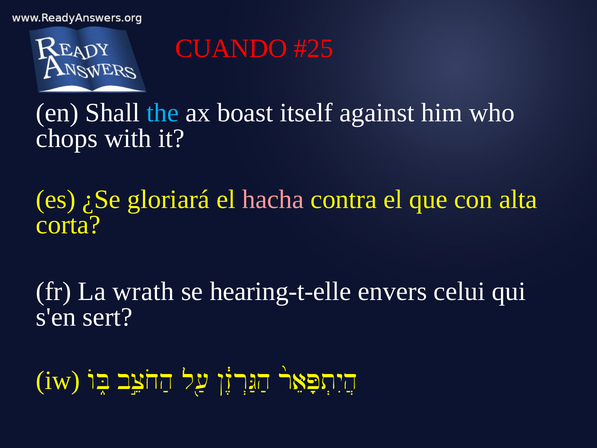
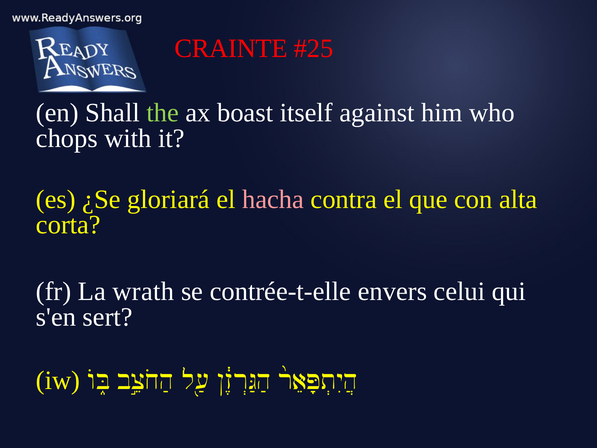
CUANDO: CUANDO -> CRAINTE
the colour: light blue -> light green
hearing-t-elle: hearing-t-elle -> contrée-t-elle
